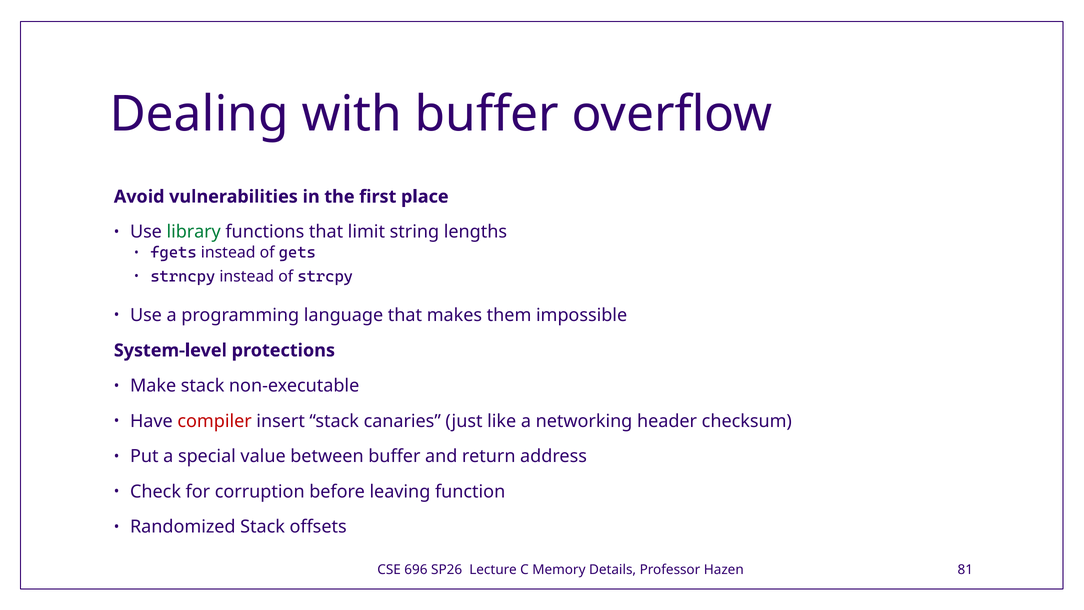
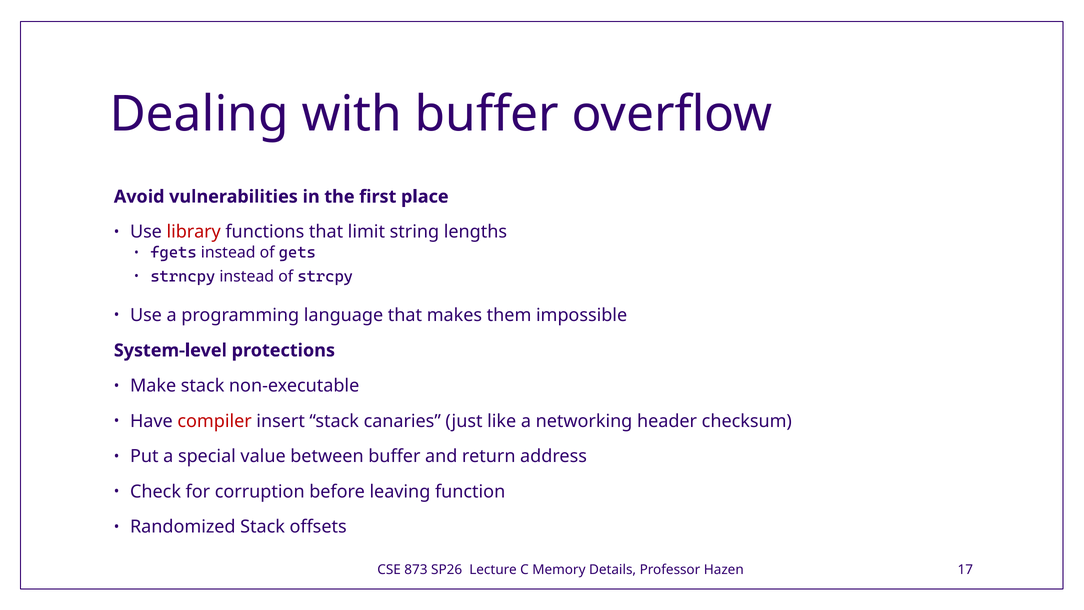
library colour: green -> red
696: 696 -> 873
81: 81 -> 17
